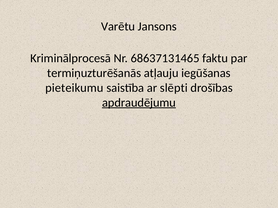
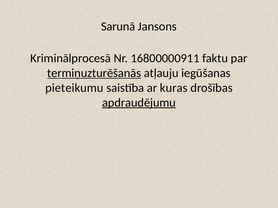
Varētu: Varētu -> Sarunā
68637131465: 68637131465 -> 16800000911
termiņuzturēšanās underline: none -> present
slēpti: slēpti -> kuras
